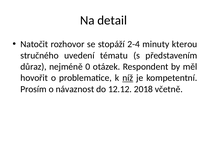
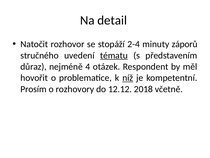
kterou: kterou -> záporů
tématu underline: none -> present
0: 0 -> 4
návaznost: návaznost -> rozhovory
